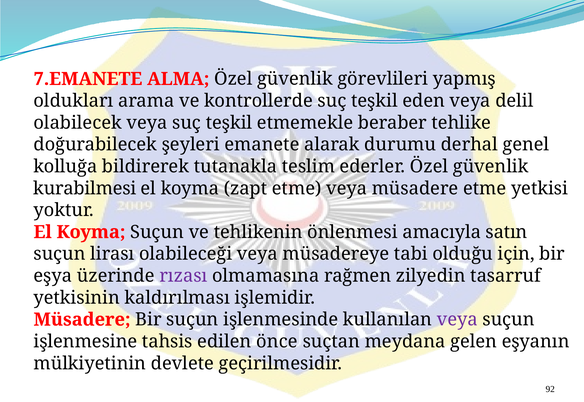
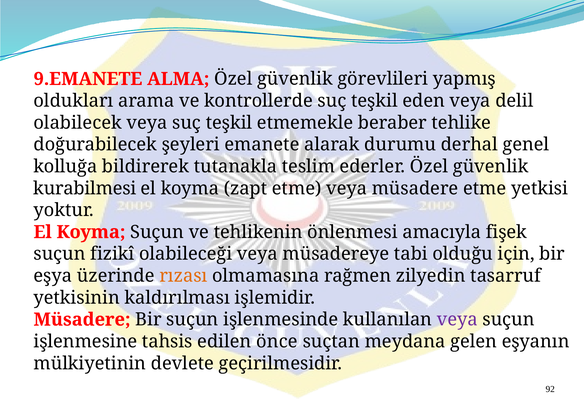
7.EMANETE: 7.EMANETE -> 9.EMANETE
satın: satın -> fişek
lirası: lirası -> fizikî
rızası colour: purple -> orange
